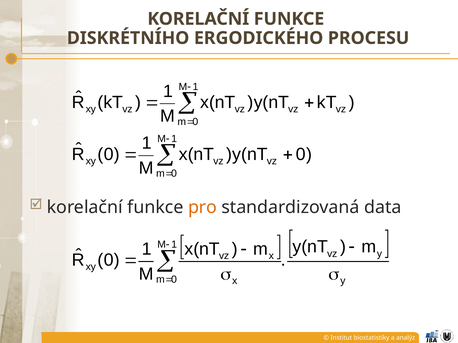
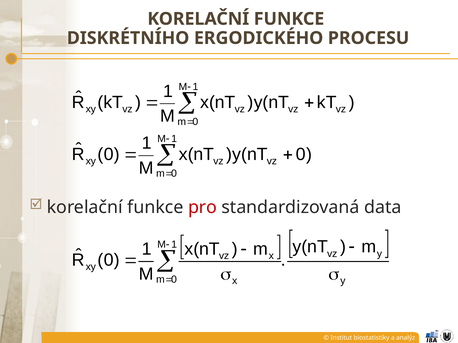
pro colour: orange -> red
